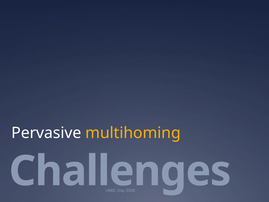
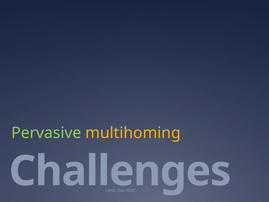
Pervasive colour: white -> light green
